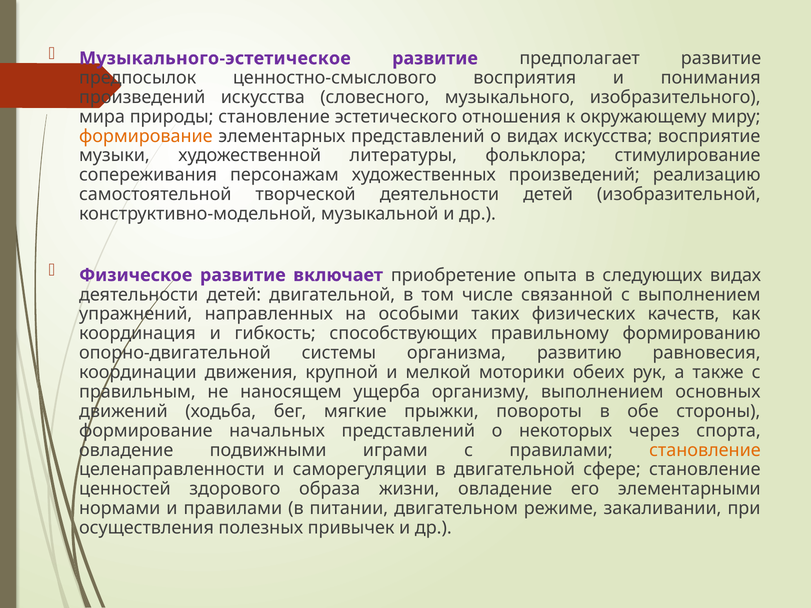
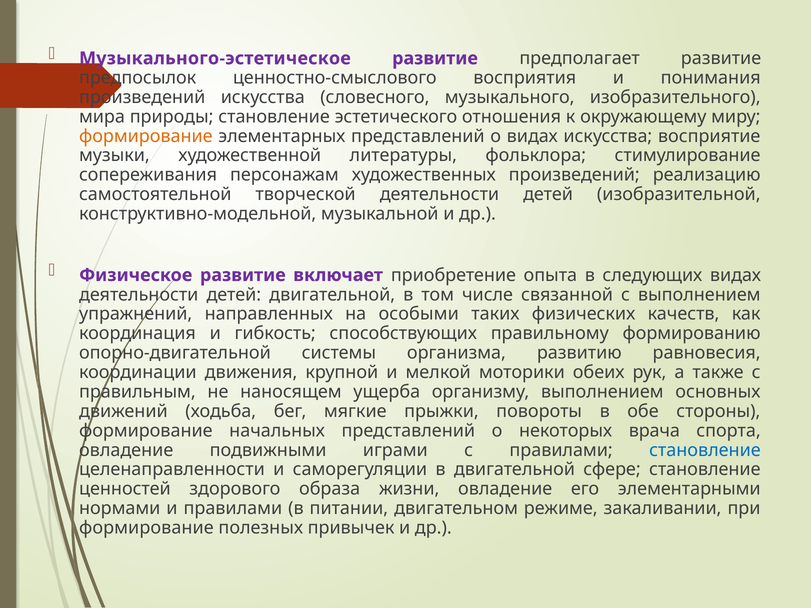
через: через -> врача
становление at (705, 450) colour: orange -> blue
осуществления at (146, 528): осуществления -> формирование
